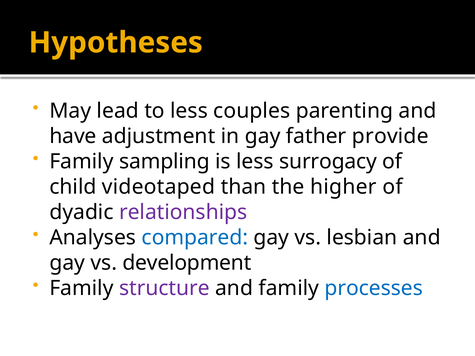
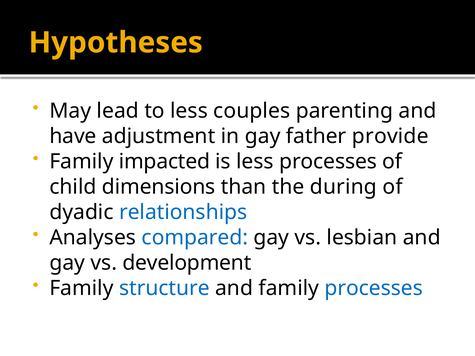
sampling: sampling -> impacted
less surrogacy: surrogacy -> processes
videotaped: videotaped -> dimensions
higher: higher -> during
relationships colour: purple -> blue
structure colour: purple -> blue
